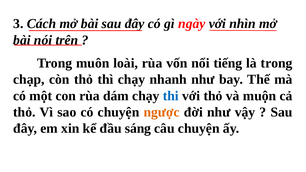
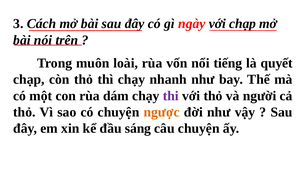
với nhìn: nhìn -> chạp
là trong: trong -> quyết
thi colour: blue -> purple
muộn: muộn -> người
